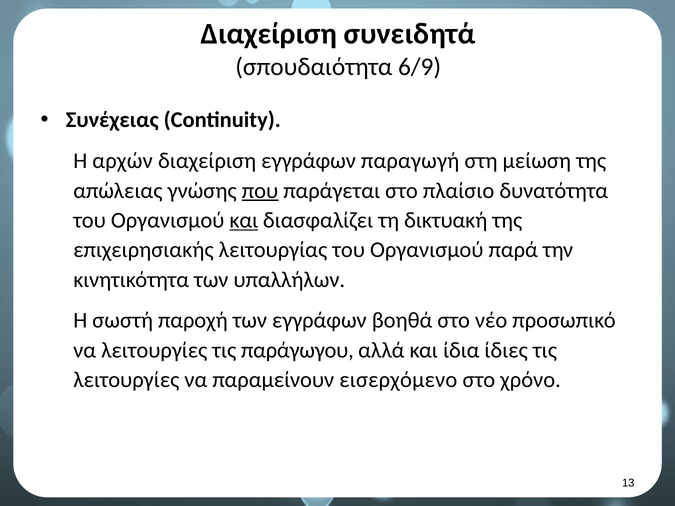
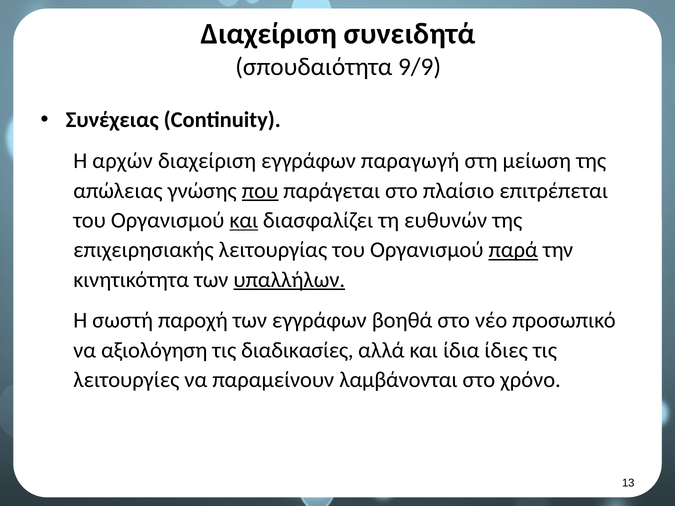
6/9: 6/9 -> 9/9
δυνατότητα: δυνατότητα -> επιτρέπεται
δικτυακή: δικτυακή -> ευθυνών
παρά underline: none -> present
υπαλλήλων underline: none -> present
να λειτουργίες: λειτουργίες -> αξιολόγηση
παράγωγου: παράγωγου -> διαδικασίες
εισερχόμενο: εισερχόμενο -> λαμβάνονται
